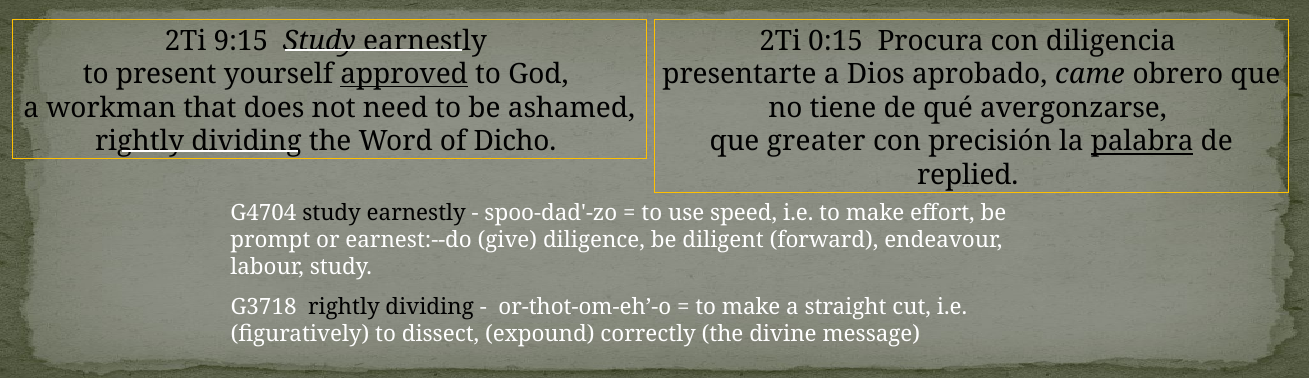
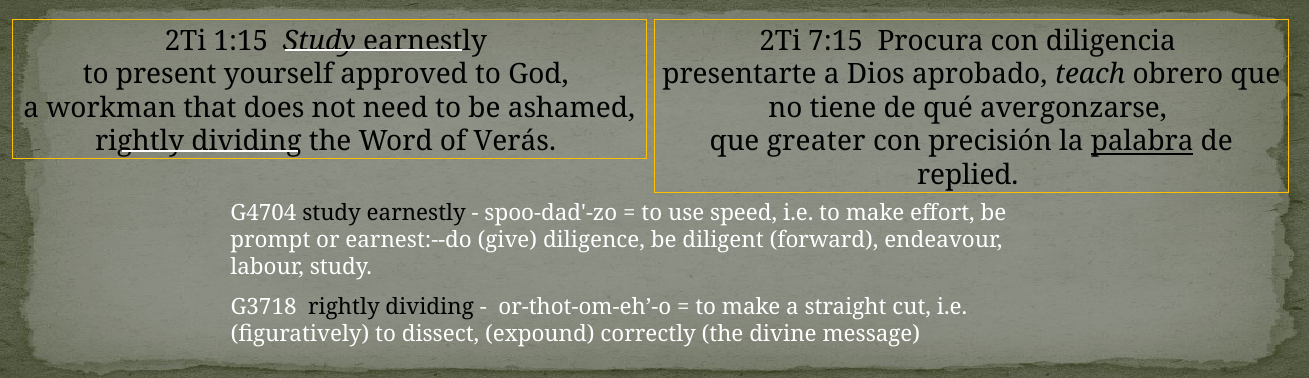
9:15: 9:15 -> 1:15
0:15: 0:15 -> 7:15
approved underline: present -> none
came: came -> teach
Dicho: Dicho -> Verás
